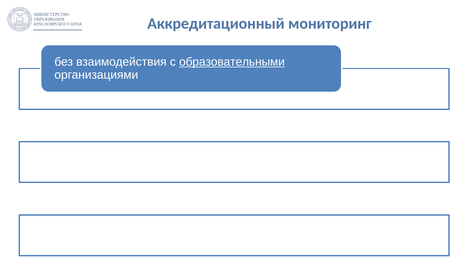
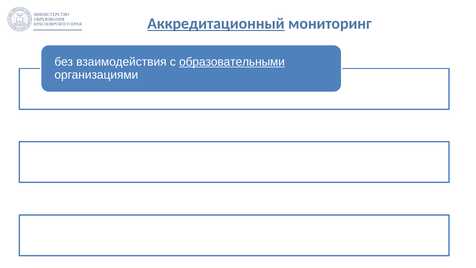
Аккредитационный underline: none -> present
